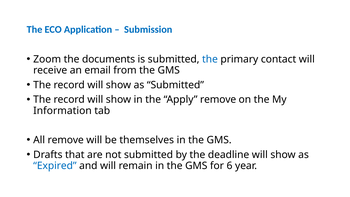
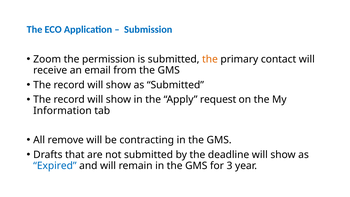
documents: documents -> permission
the at (210, 59) colour: blue -> orange
Apply remove: remove -> request
themselves: themselves -> contracting
6: 6 -> 3
